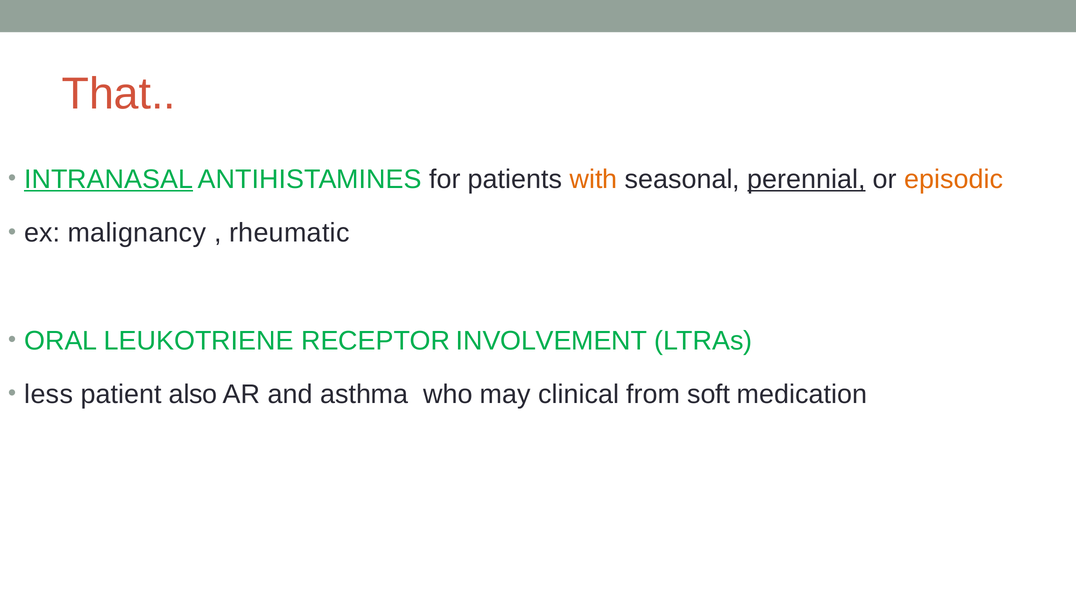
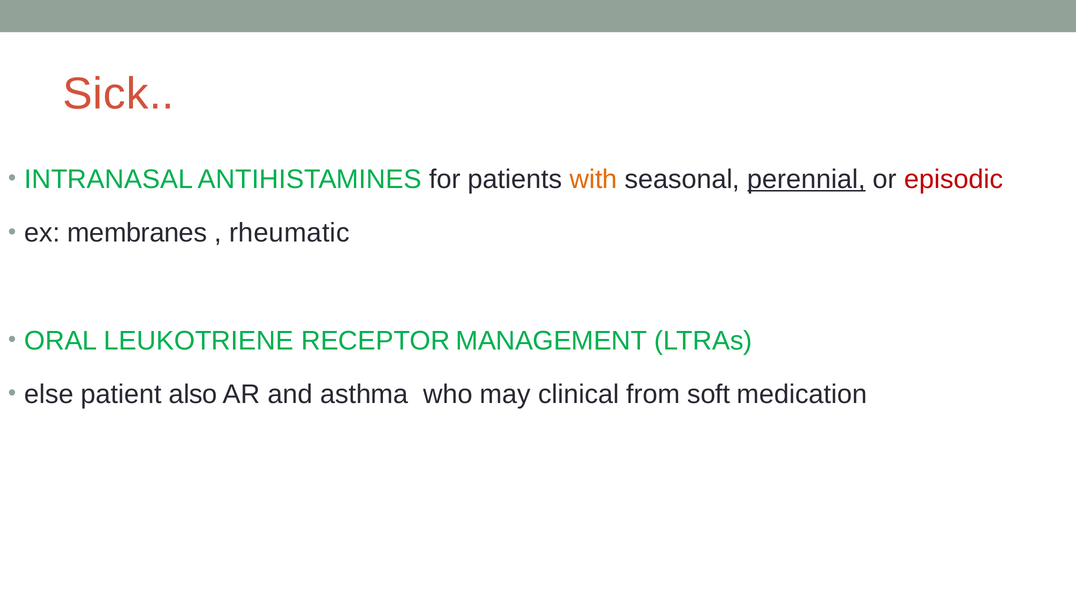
That: That -> Sick
INTRANASAL underline: present -> none
episodic colour: orange -> red
malignancy: malignancy -> membranes
INVOLVEMENT: INVOLVEMENT -> MANAGEMENT
less: less -> else
